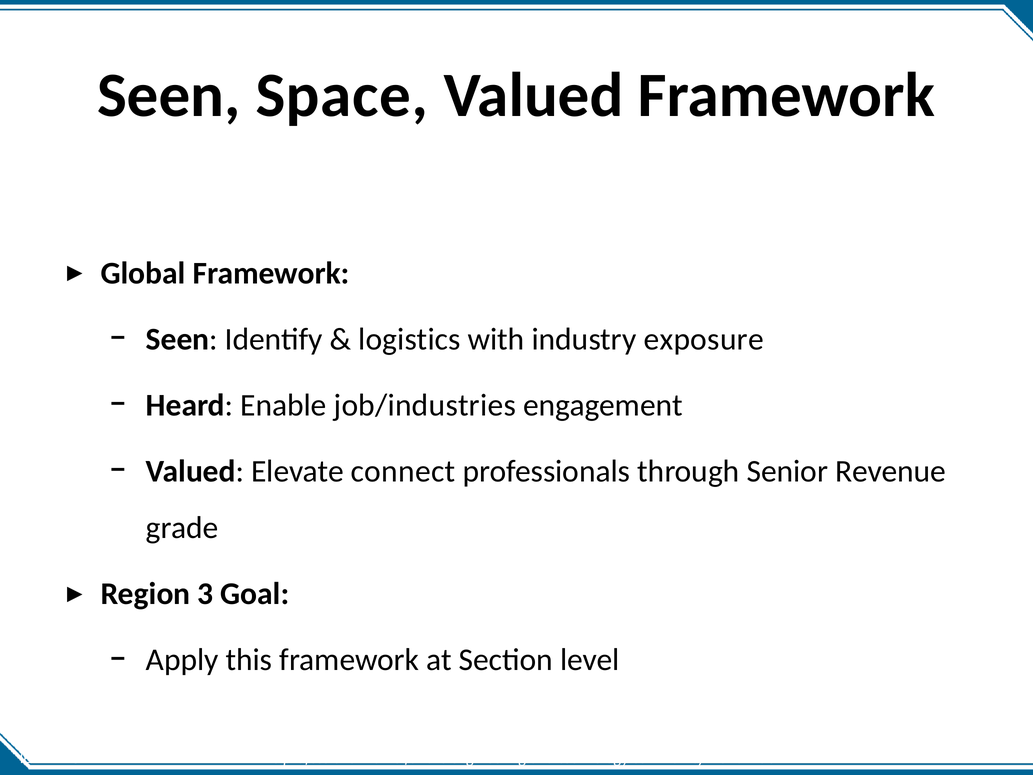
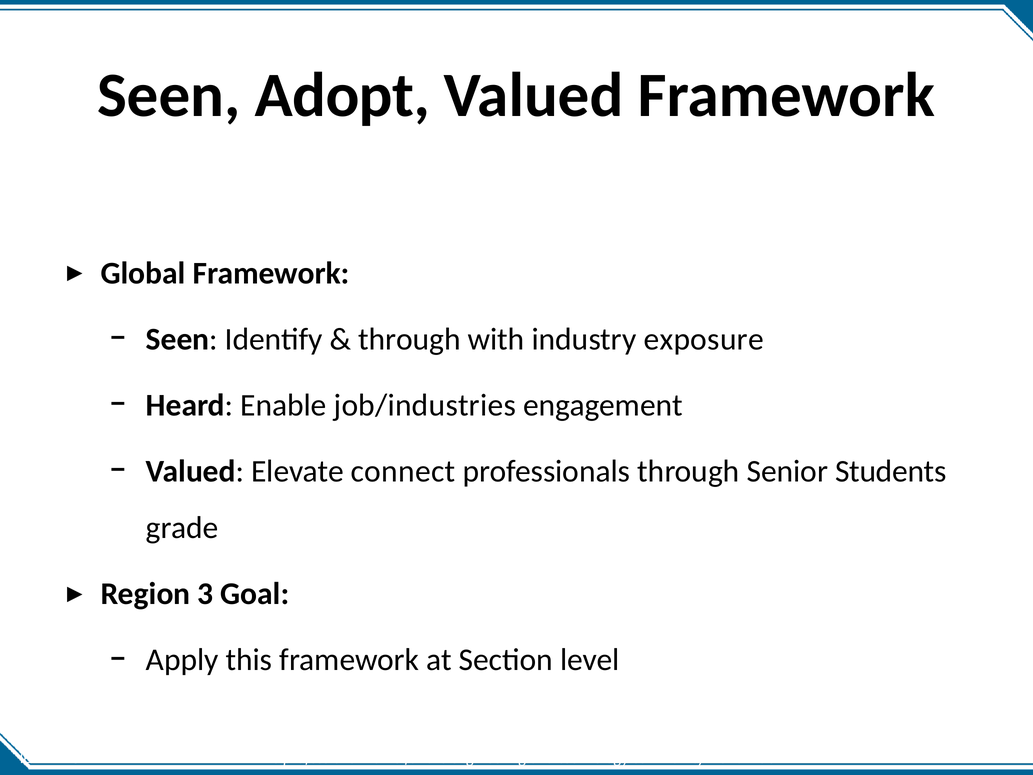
Space: Space -> Adopt
logistics at (409, 339): logistics -> through
Revenue: Revenue -> Students
